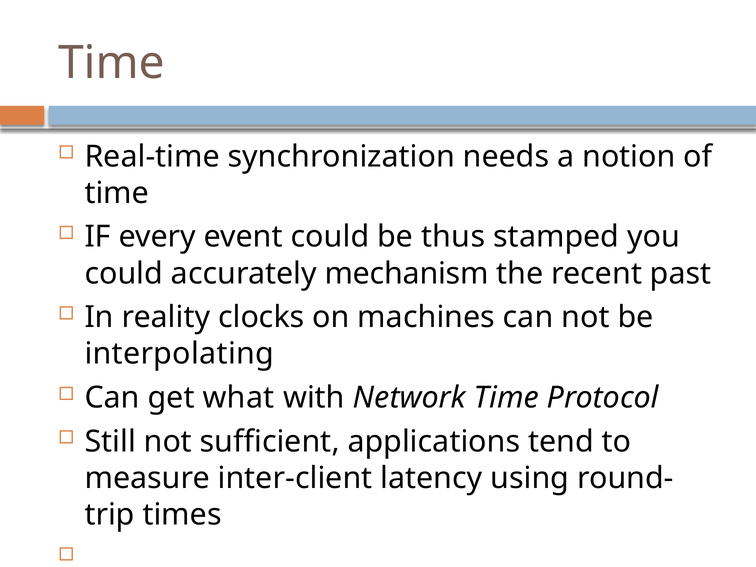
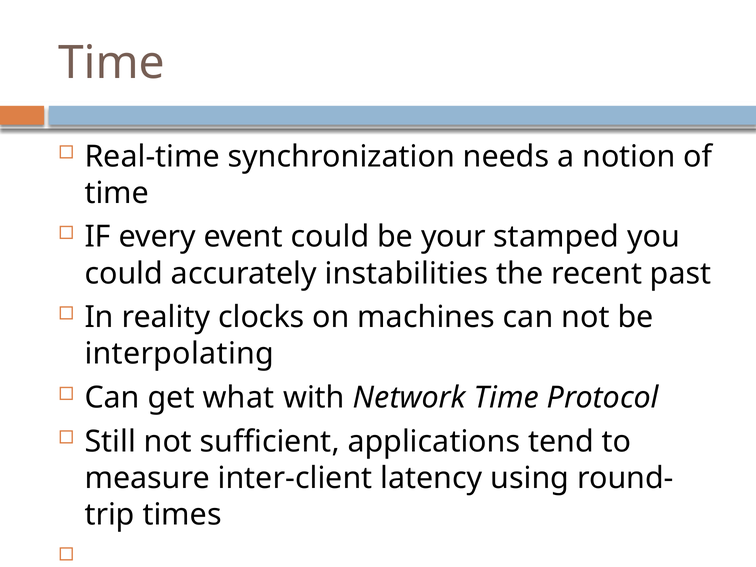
thus: thus -> your
mechanism: mechanism -> instabilities
